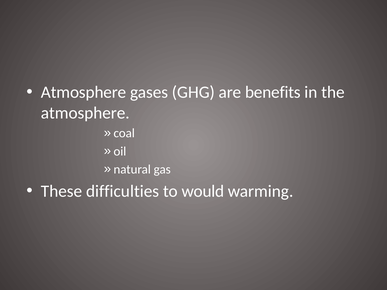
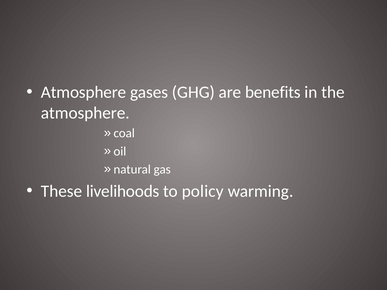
difficulties: difficulties -> livelihoods
would: would -> policy
